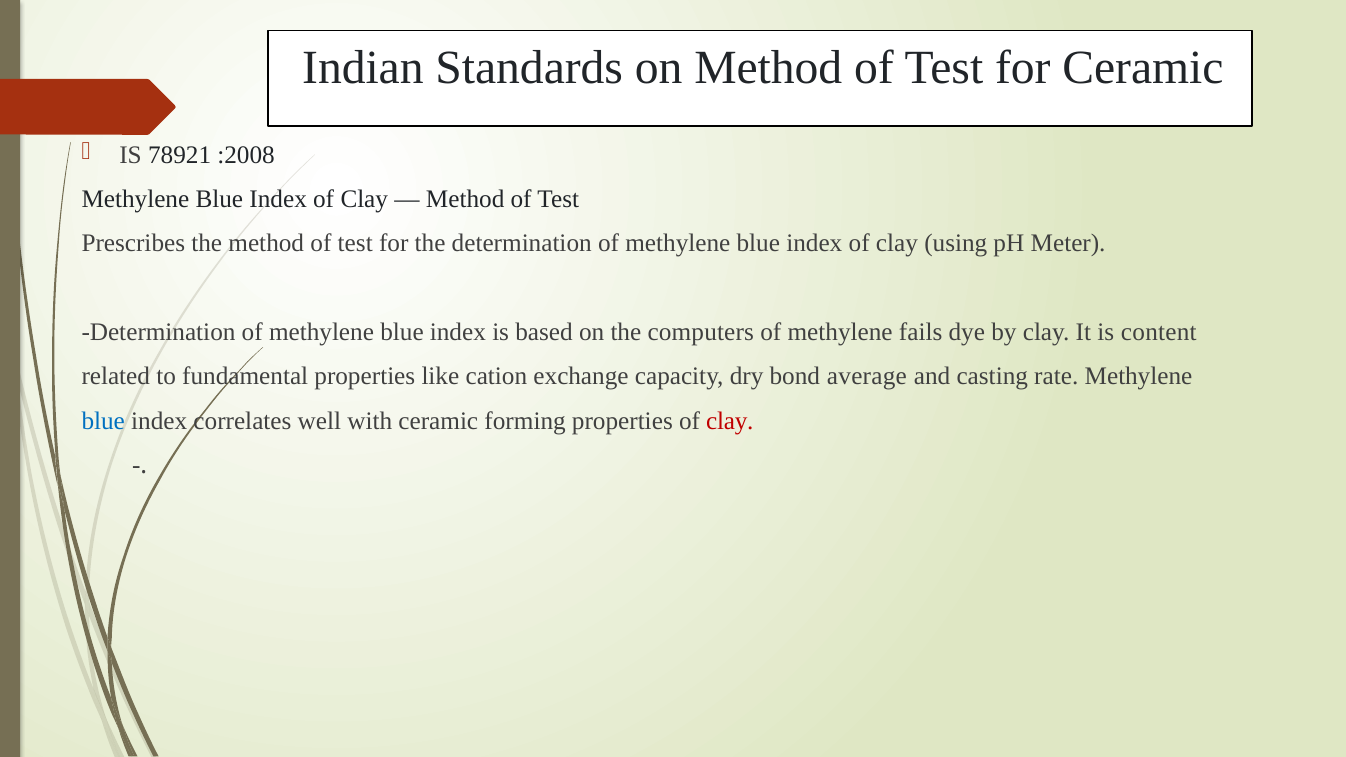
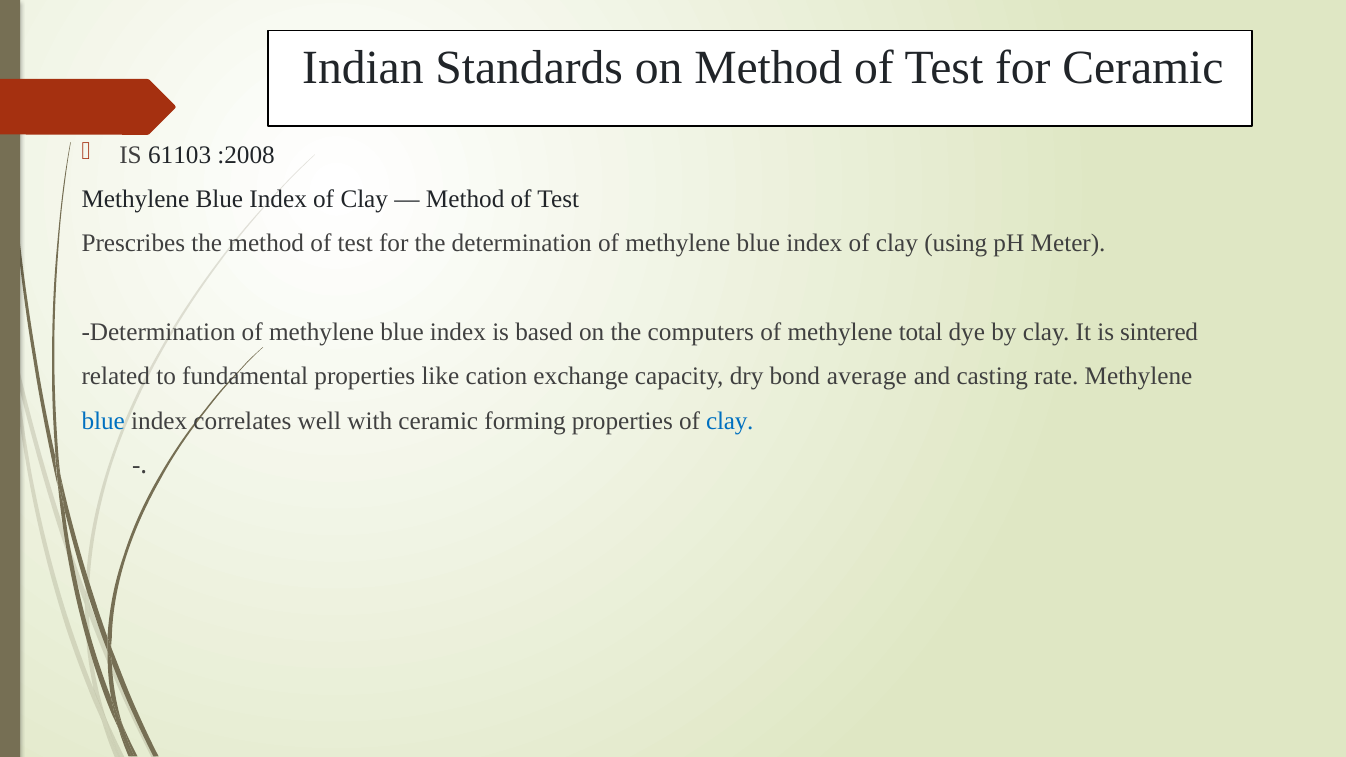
78921: 78921 -> 61103
fails: fails -> total
content: content -> sintered
clay at (730, 421) colour: red -> blue
